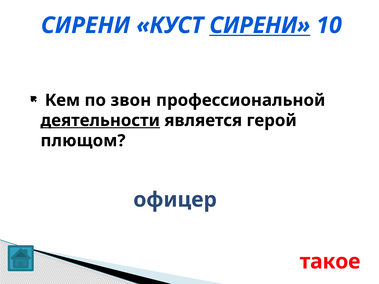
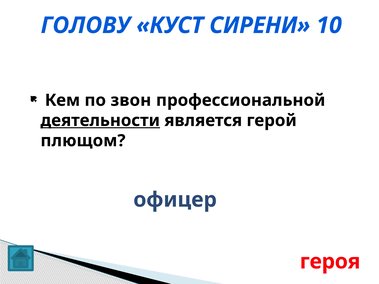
СИРЕНИ at (85, 25): СИРЕНИ -> ГОЛОВУ
СИРЕНИ at (260, 25) underline: present -> none
такое: такое -> героя
